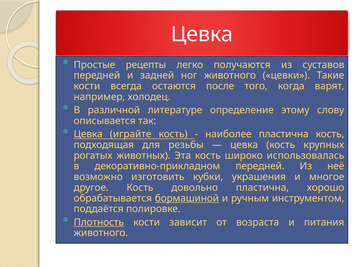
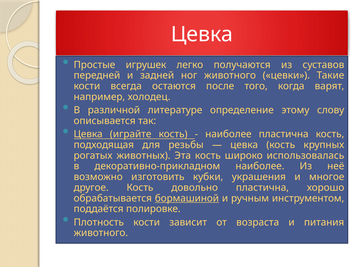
рецепты: рецепты -> игрушек
декоративно-прикладном передней: передней -> наиболее
Плотность underline: present -> none
